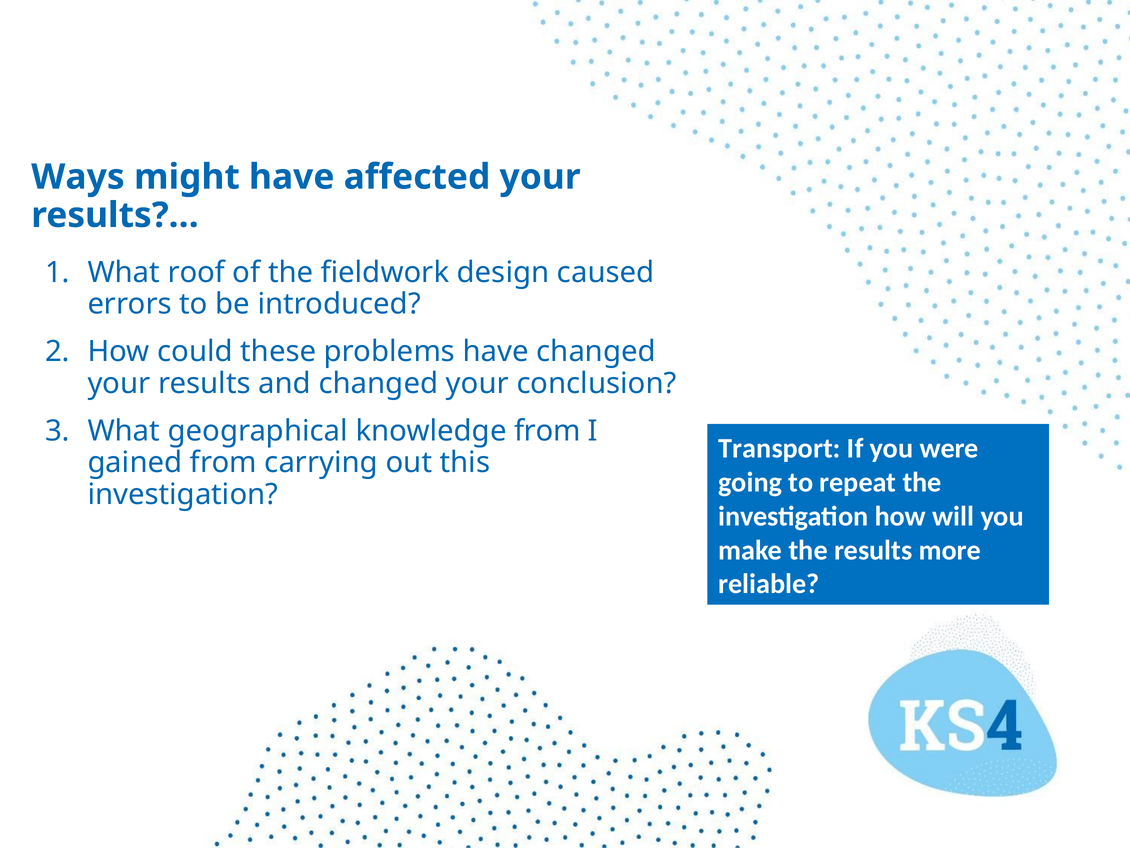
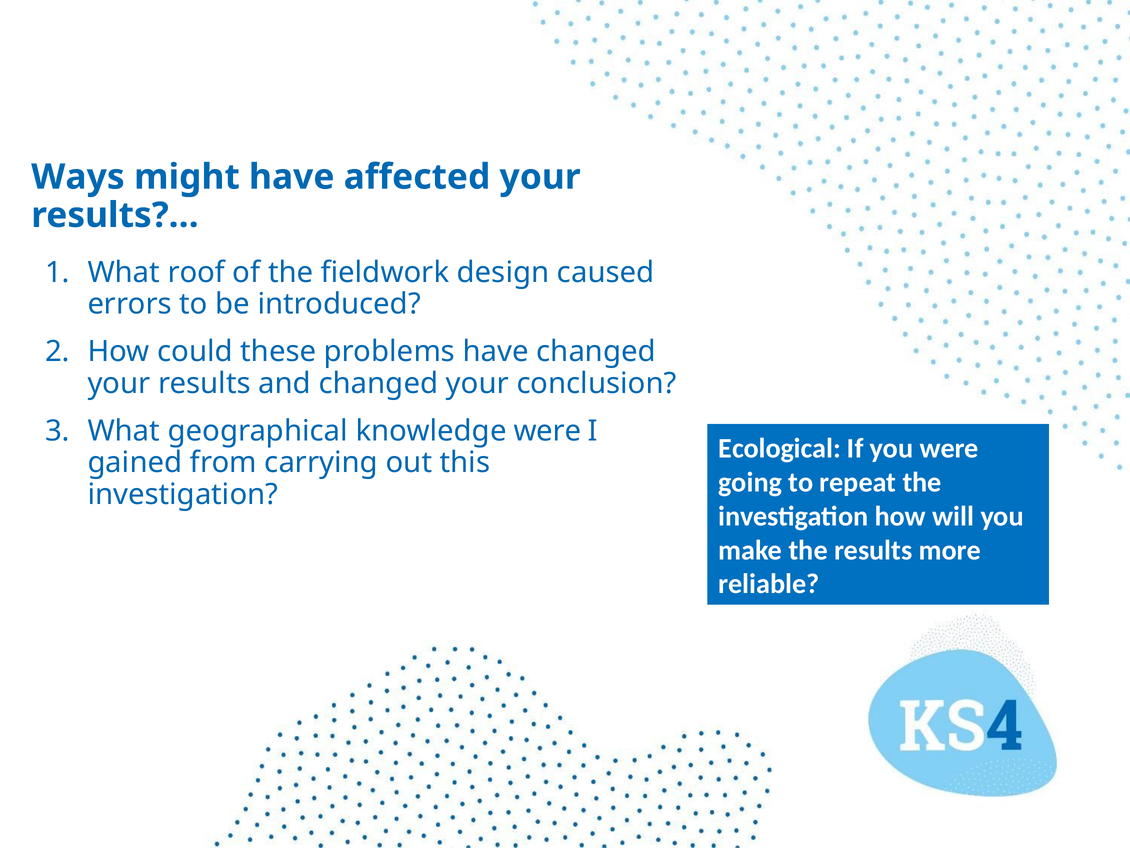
knowledge from: from -> were
Transport: Transport -> Ecological
